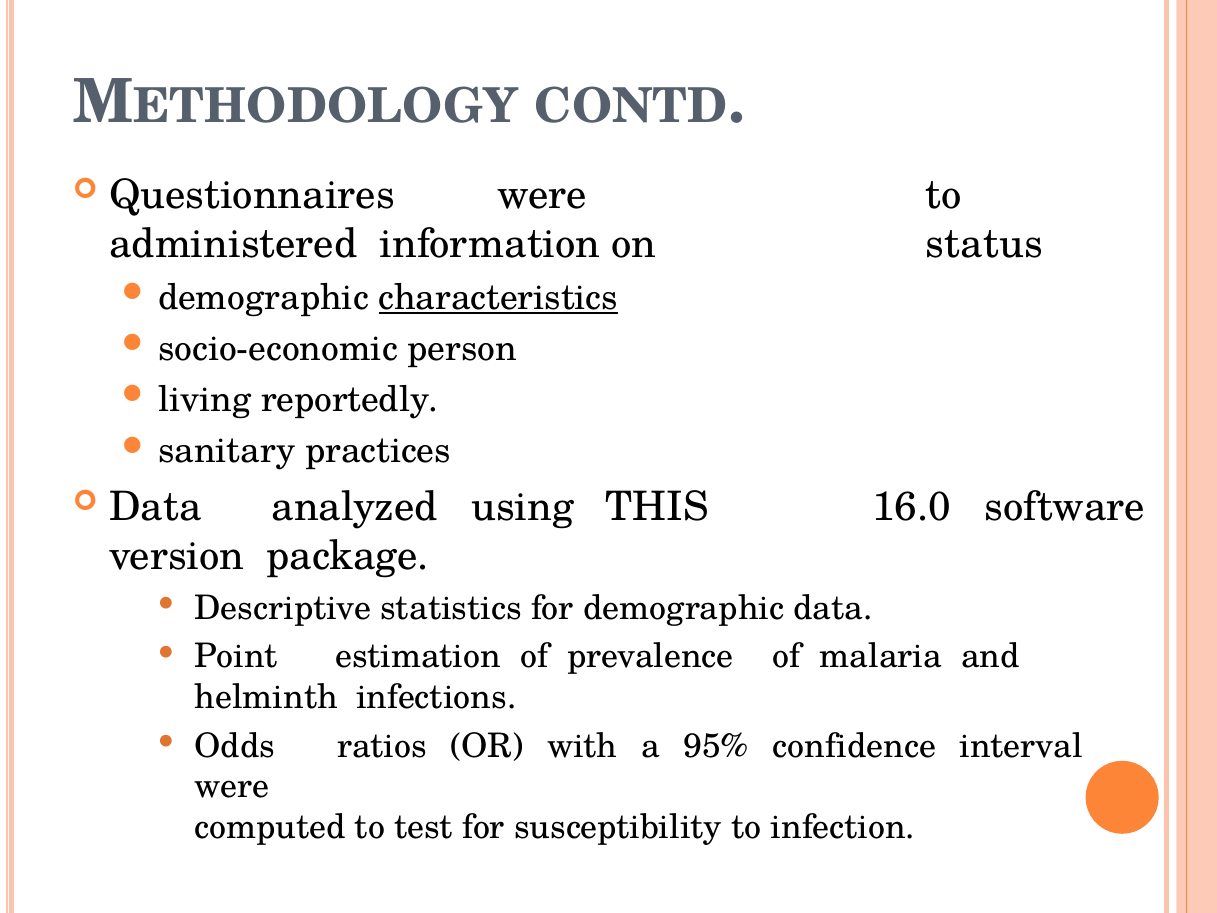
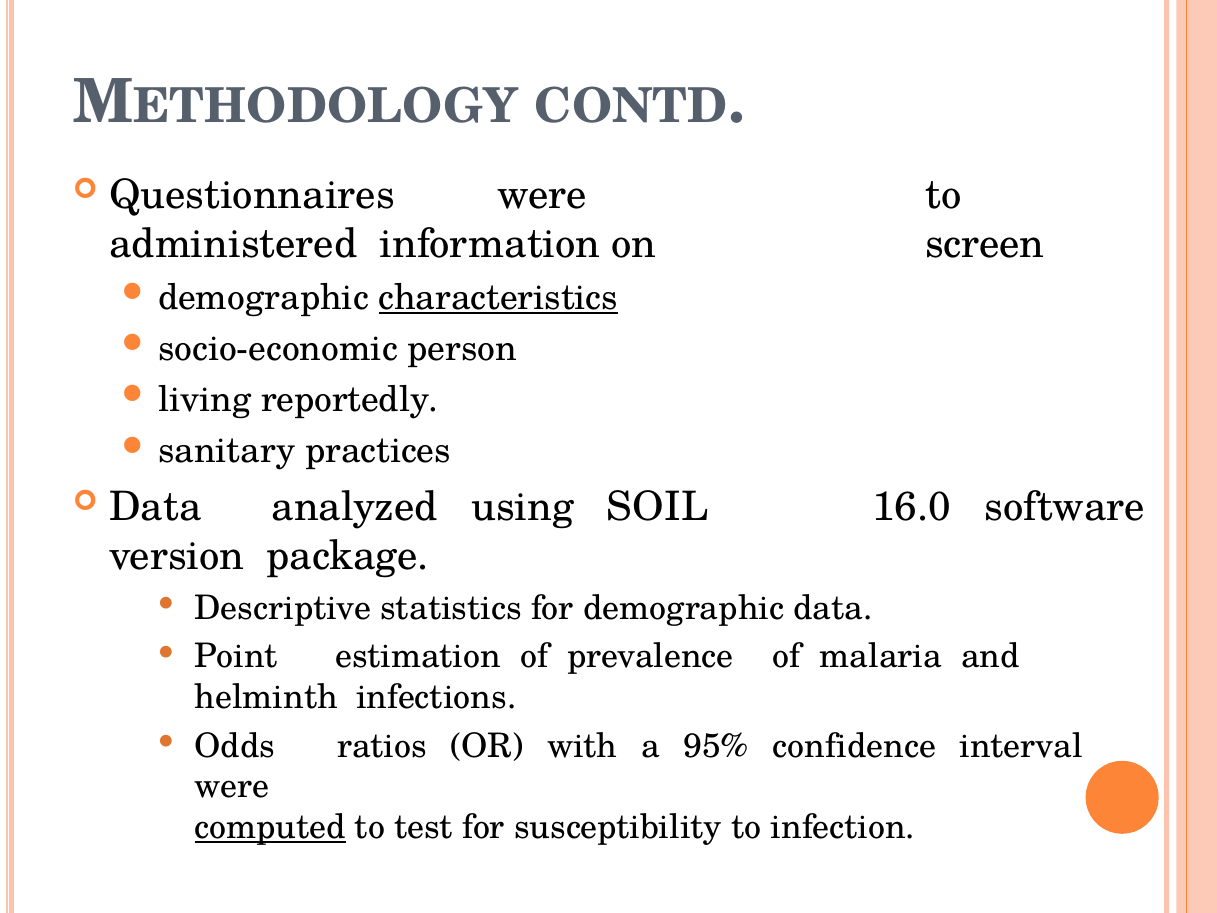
status: status -> screen
THIS: THIS -> SOIL
computed underline: none -> present
